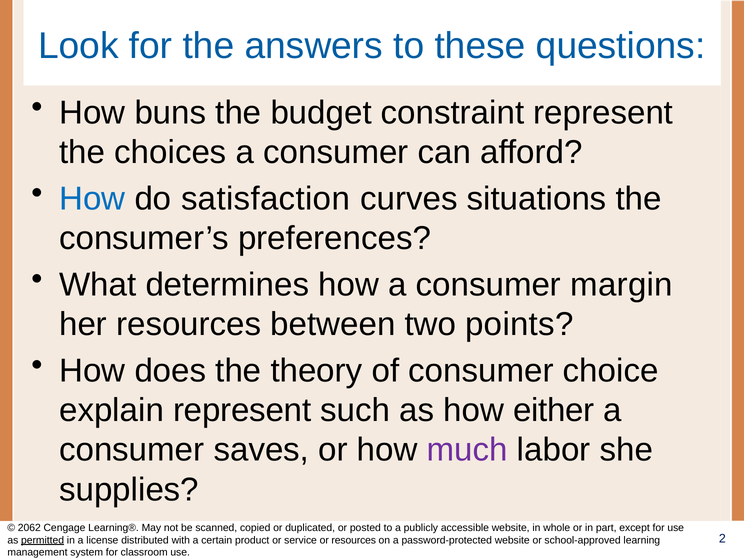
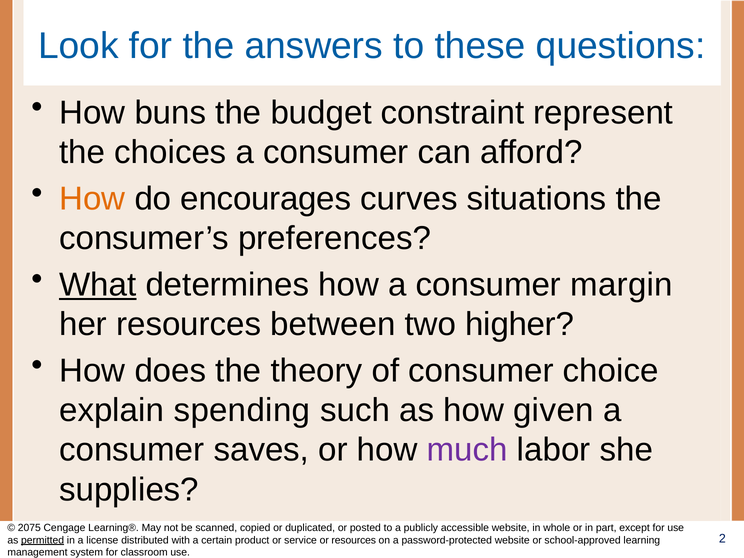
How at (92, 199) colour: blue -> orange
satisfaction: satisfaction -> encourages
What underline: none -> present
points: points -> higher
explain represent: represent -> spending
either: either -> given
2062: 2062 -> 2075
